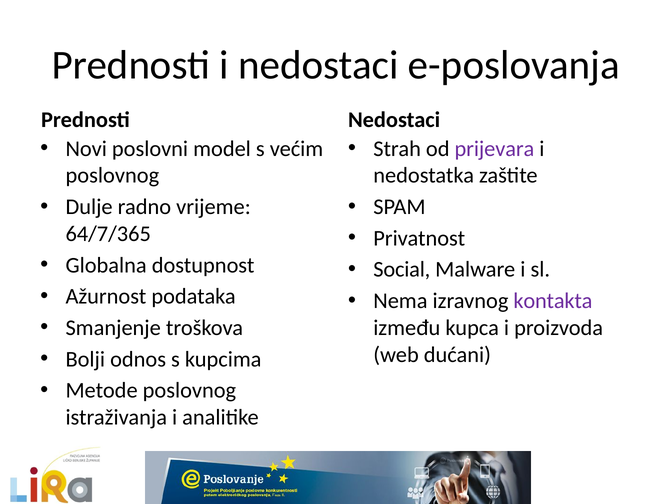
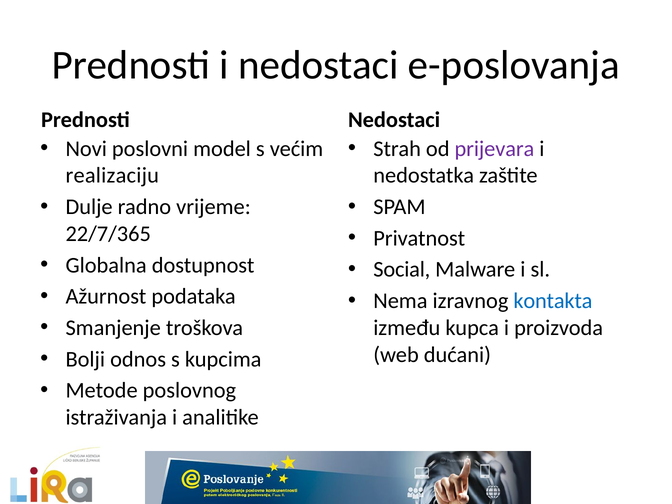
poslovnog at (112, 176): poslovnog -> realizaciju
64/7/365: 64/7/365 -> 22/7/365
kontakta colour: purple -> blue
